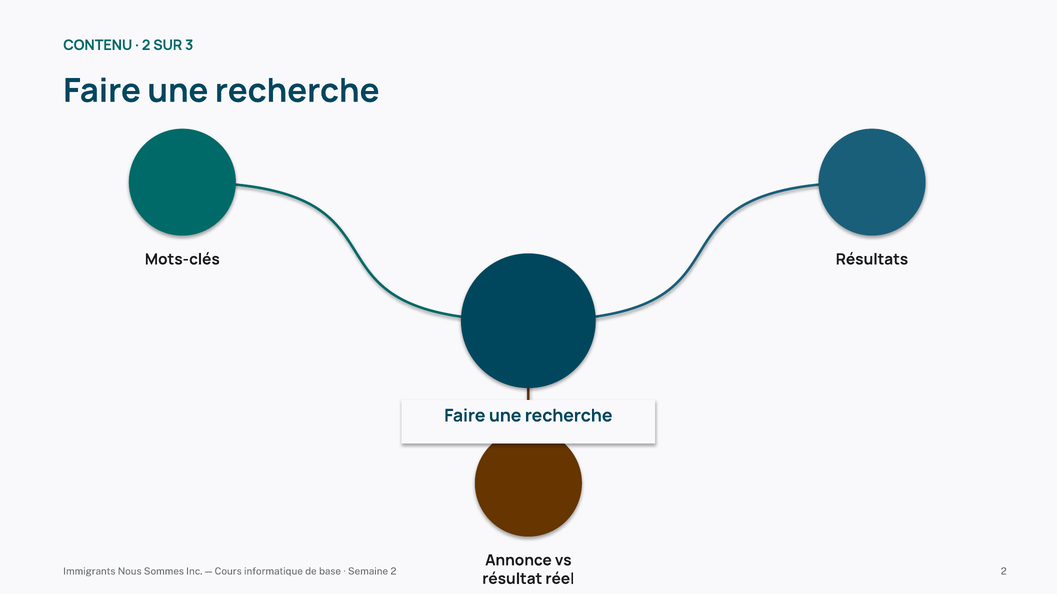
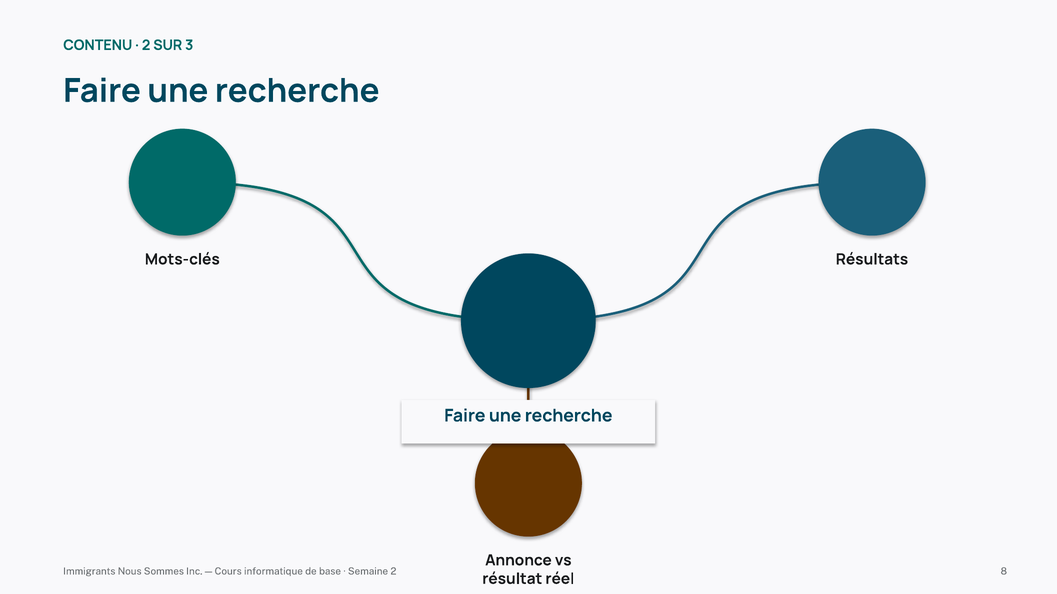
2 2: 2 -> 8
